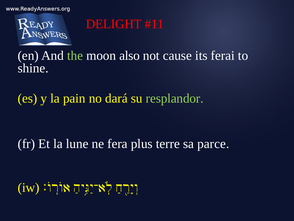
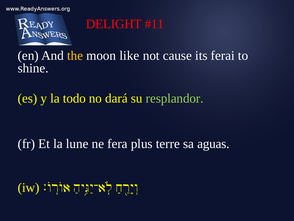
the colour: light green -> yellow
also: also -> like
pain: pain -> todo
parce: parce -> aguas
